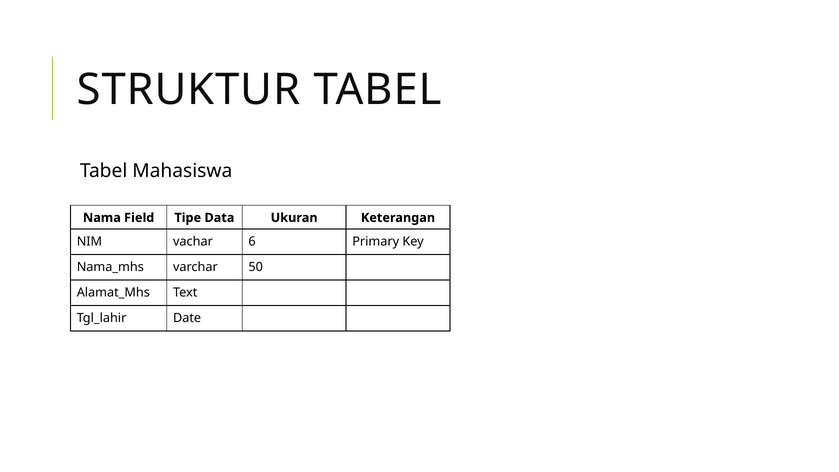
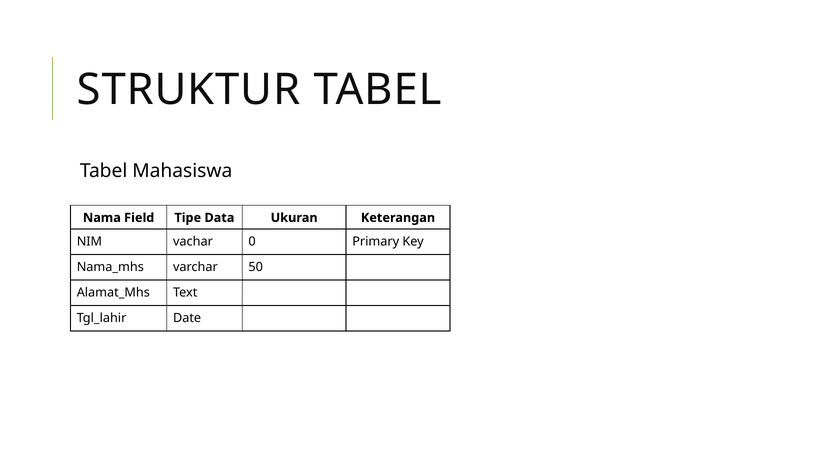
6: 6 -> 0
